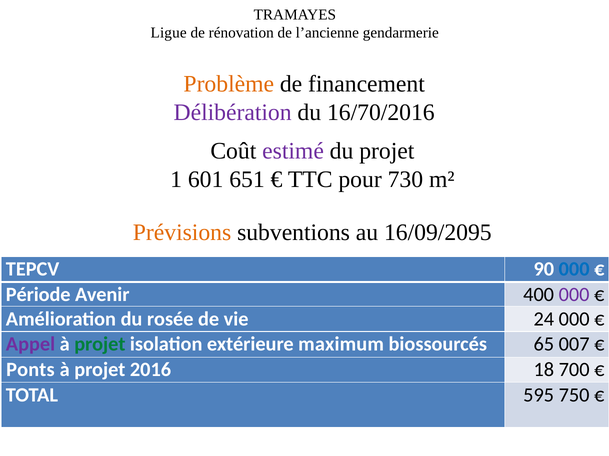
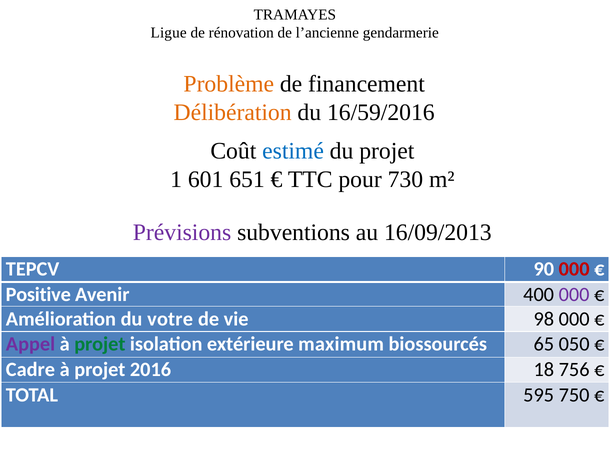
Délibération colour: purple -> orange
16/70/2016: 16/70/2016 -> 16/59/2016
estimé colour: purple -> blue
Prévisions colour: orange -> purple
16/09/2095: 16/09/2095 -> 16/09/2013
000 at (574, 270) colour: blue -> red
Période: Période -> Positive
rosée: rosée -> votre
24: 24 -> 98
007: 007 -> 050
Ponts: Ponts -> Cadre
700: 700 -> 756
